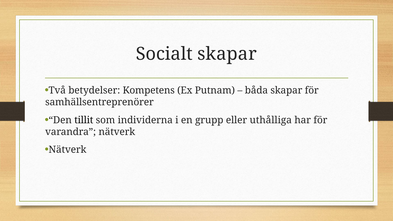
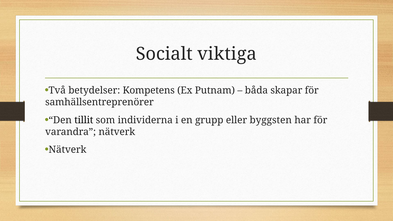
Socialt skapar: skapar -> viktiga
uthålliga: uthålliga -> byggsten
